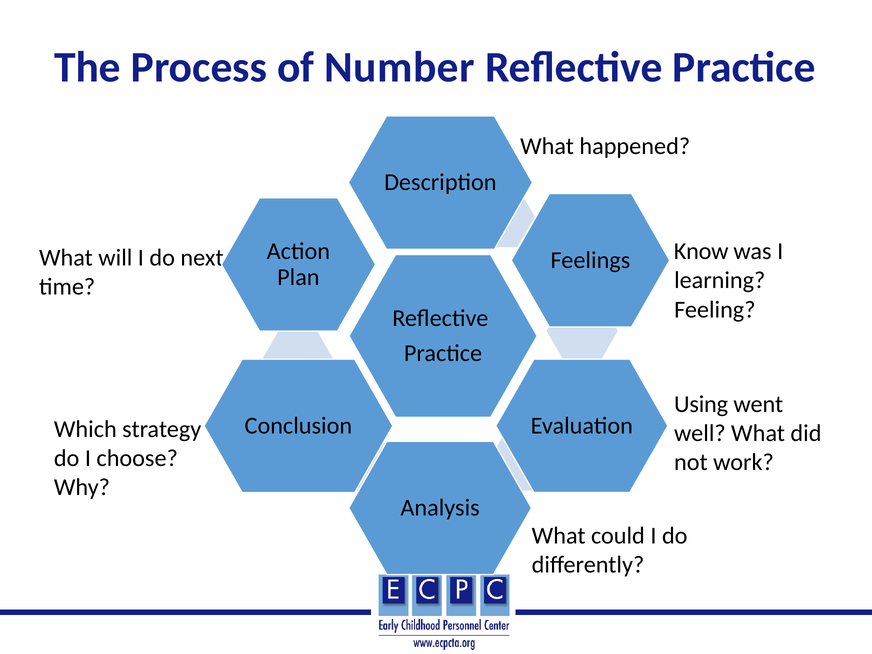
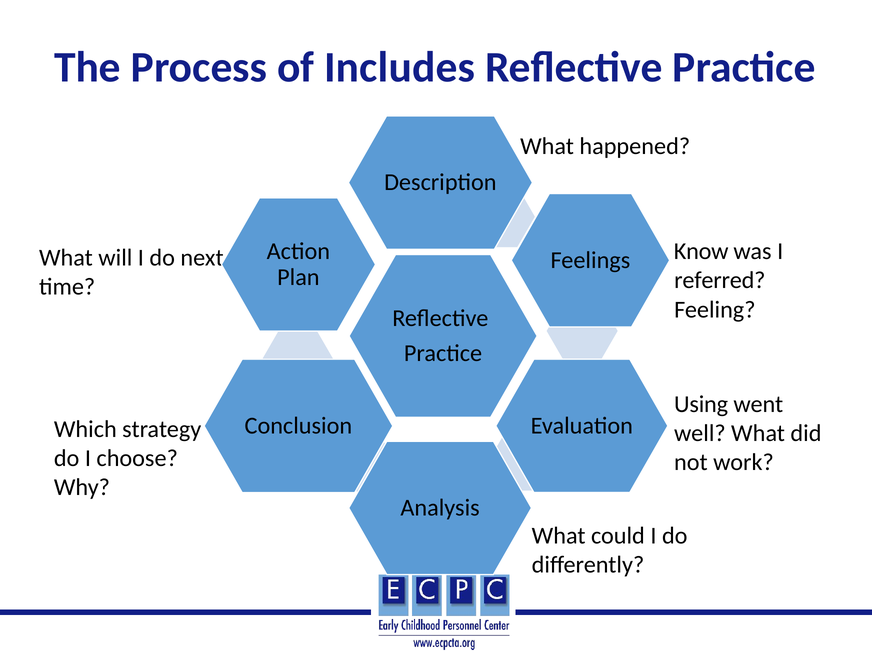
Number: Number -> Includes
learning: learning -> referred
